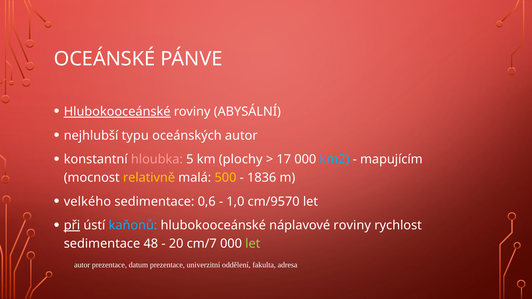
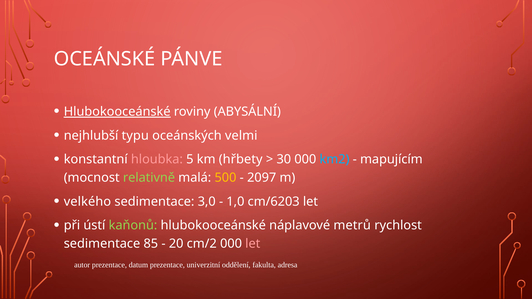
oceánských autor: autor -> velmi
plochy: plochy -> hřbety
17: 17 -> 30
relativně colour: yellow -> light green
1836: 1836 -> 2097
0,6: 0,6 -> 3,0
cm/9570: cm/9570 -> cm/6203
při underline: present -> none
kaňonů colour: light blue -> light green
náplavové roviny: roviny -> metrů
48: 48 -> 85
cm/7: cm/7 -> cm/2
let at (253, 244) colour: light green -> pink
